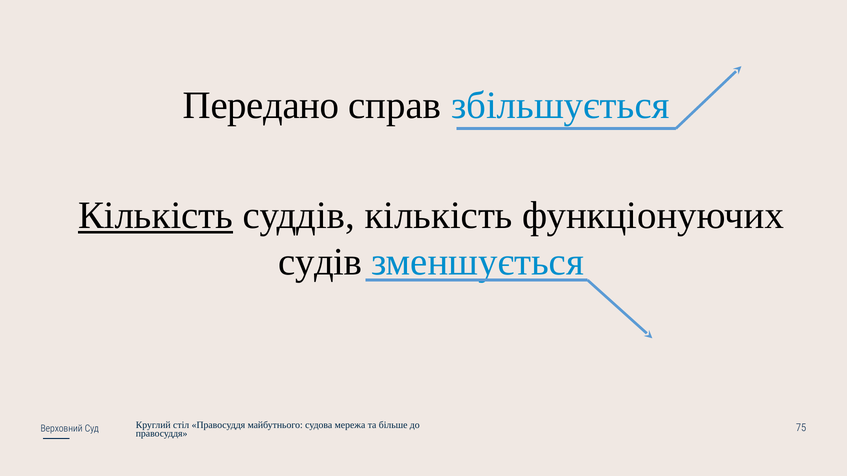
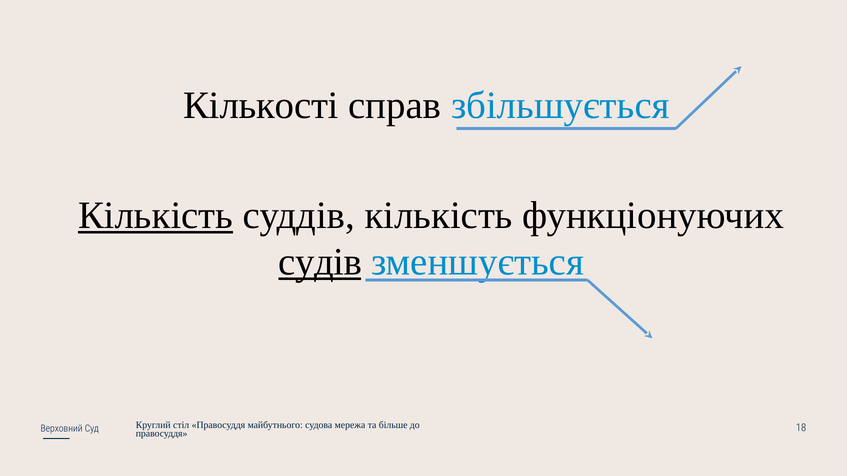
Передано: Передано -> Кількості
судів underline: none -> present
75: 75 -> 18
